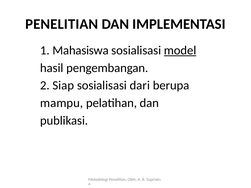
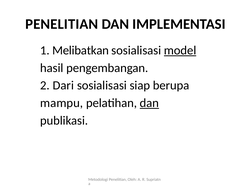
Mahasiswa: Mahasiswa -> Melibatkan
Siap: Siap -> Dari
dari: dari -> siap
dan at (149, 103) underline: none -> present
